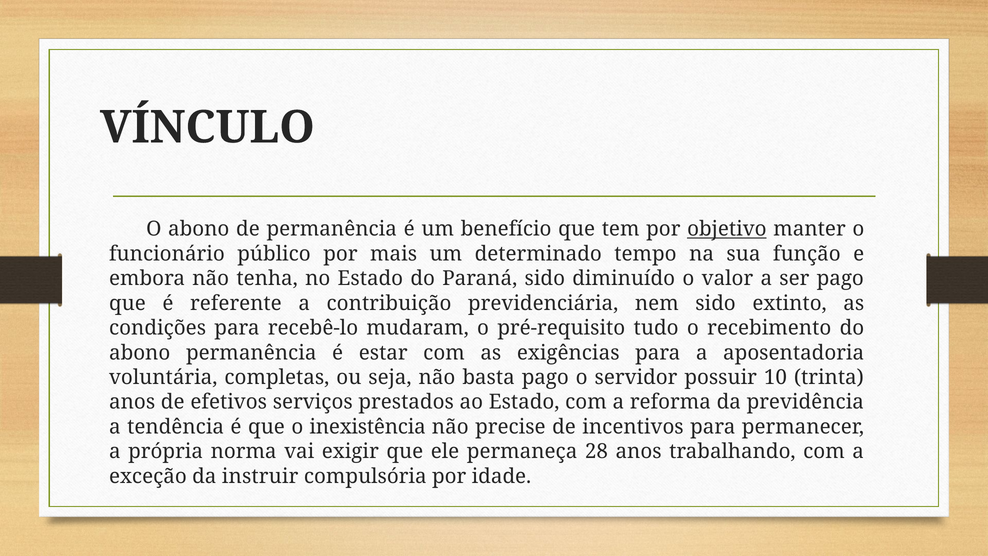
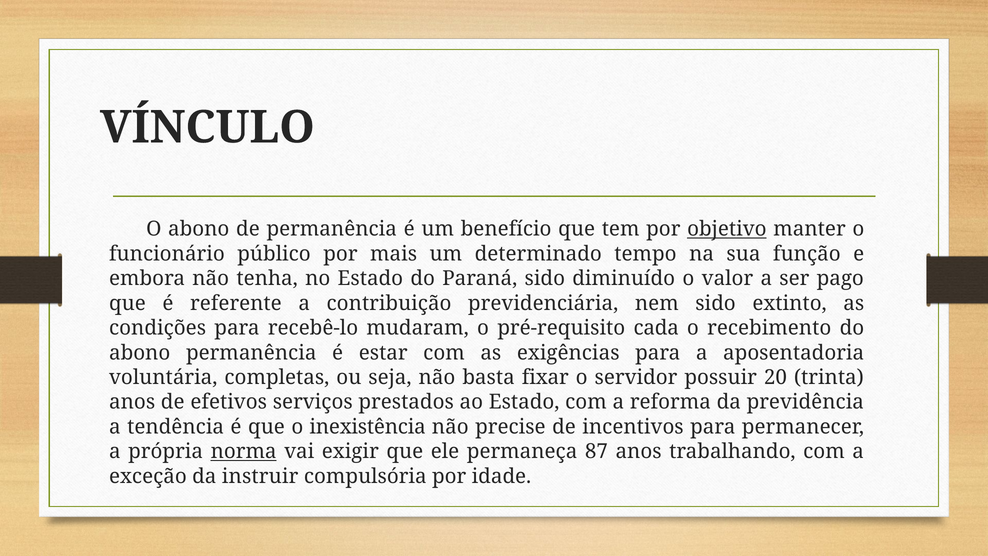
tudo: tudo -> cada
basta pago: pago -> fixar
10: 10 -> 20
norma underline: none -> present
28: 28 -> 87
